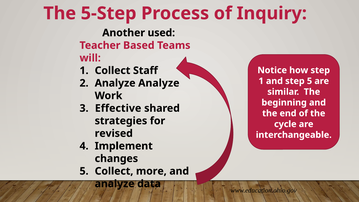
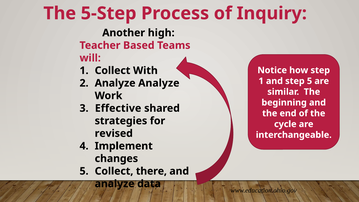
used: used -> high
Staff: Staff -> With
more: more -> there
